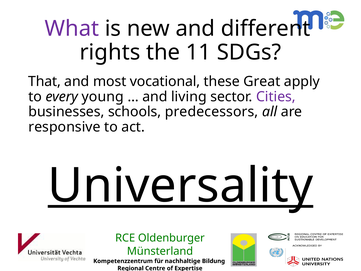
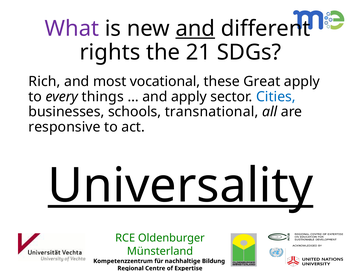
and at (195, 29) underline: none -> present
11: 11 -> 21
That: That -> Rich
young: young -> things
and living: living -> apply
Cities colour: purple -> blue
predecessors: predecessors -> transnational
